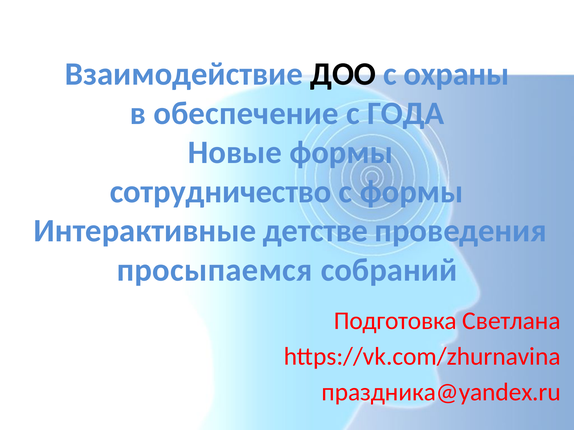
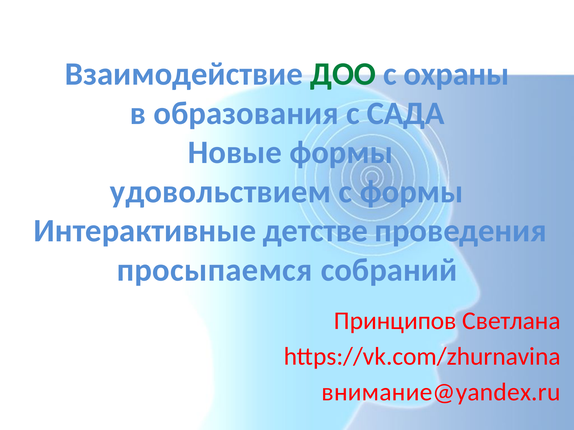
ДОО colour: black -> green
обеспечение: обеспечение -> образования
ГОДА: ГОДА -> САДА
сотрудничество: сотрудничество -> удовольствием
Подготовка: Подготовка -> Принципов
праздника@yandex.ru: праздника@yandex.ru -> внимание@yandex.ru
